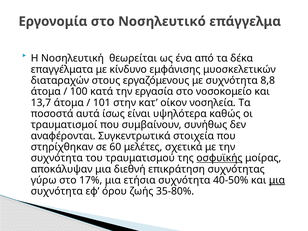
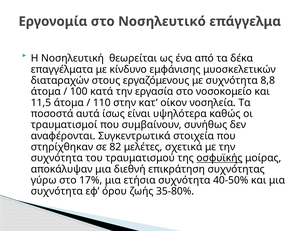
13,7: 13,7 -> 11,5
101: 101 -> 110
60: 60 -> 82
μια at (277, 180) underline: present -> none
